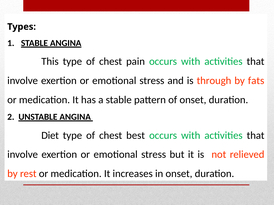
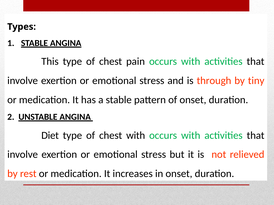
fats: fats -> tiny
chest best: best -> with
